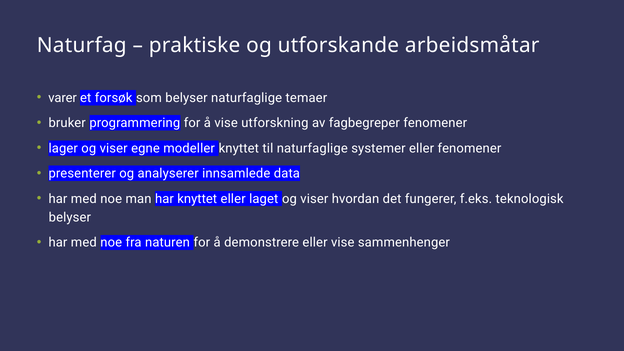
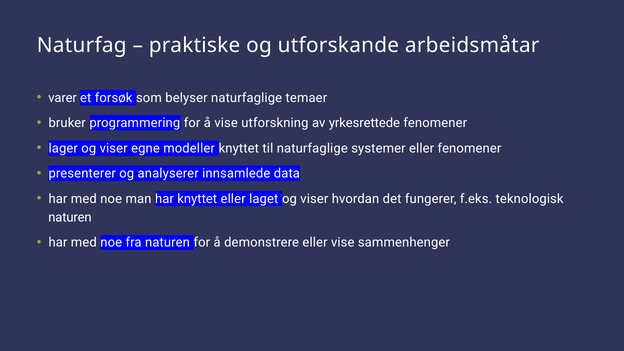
fagbegreper: fagbegreper -> yrkesrettede
belyser at (70, 217): belyser -> naturen
